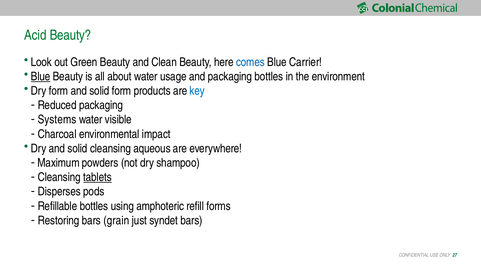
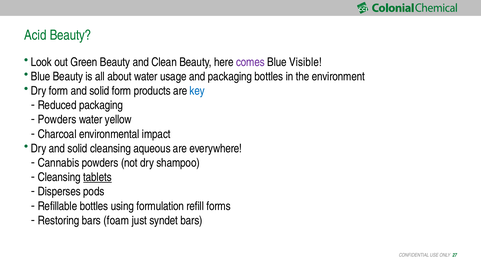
comes colour: blue -> purple
Carrier: Carrier -> Visible
Blue at (41, 77) underline: present -> none
Systems at (57, 120): Systems -> Powders
visible: visible -> yellow
Maximum: Maximum -> Cannabis
amphoteric: amphoteric -> formulation
grain: grain -> foam
